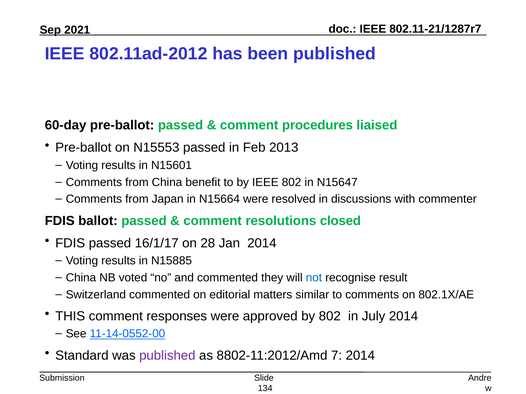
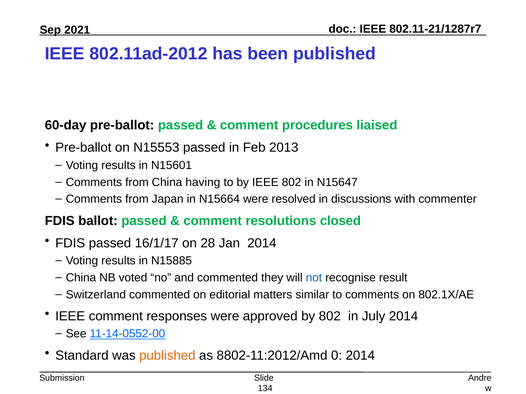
benefit: benefit -> having
THIS at (70, 317): THIS -> IEEE
published at (167, 356) colour: purple -> orange
7: 7 -> 0
